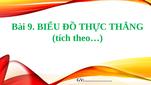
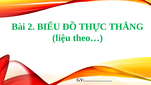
9: 9 -> 2
tích: tích -> liệu
